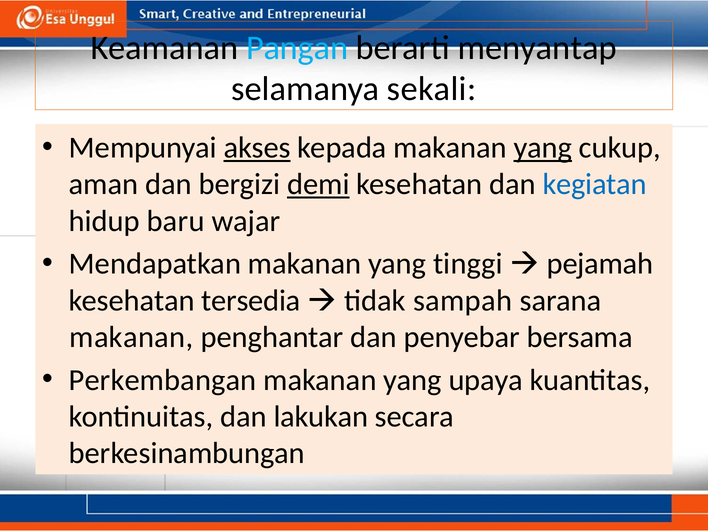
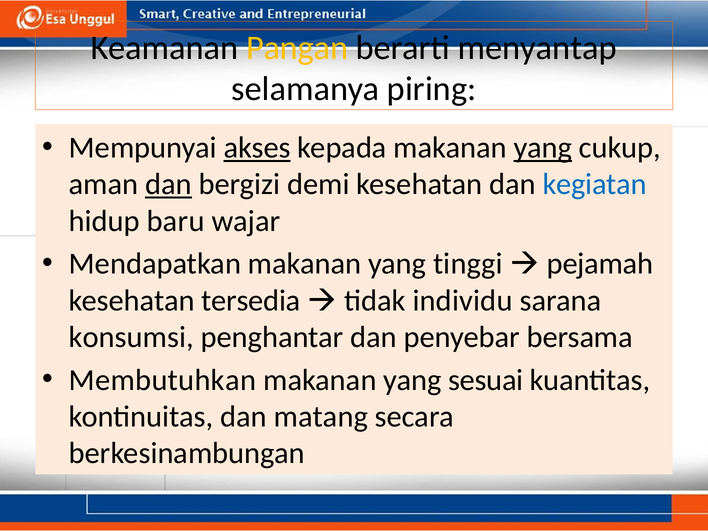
Pangan colour: light blue -> yellow
sekali: sekali -> piring
dan at (169, 184) underline: none -> present
demi underline: present -> none
sampah: sampah -> individu
makanan at (131, 337): makanan -> konsumsi
Perkembangan: Perkembangan -> Membutuhkan
upaya: upaya -> sesuai
lakukan: lakukan -> matang
